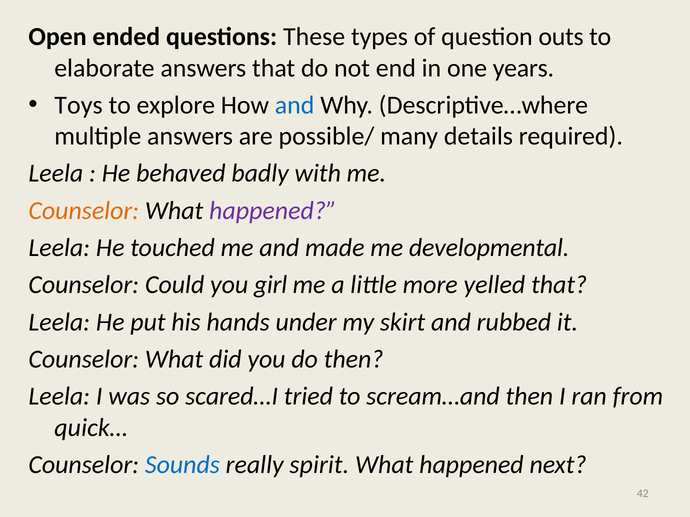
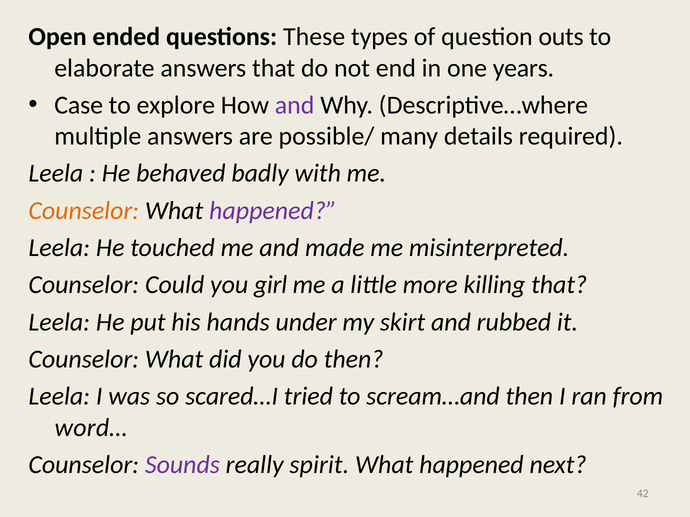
Toys: Toys -> Case
and at (295, 105) colour: blue -> purple
developmental: developmental -> misinterpreted
yelled: yelled -> killing
quick…: quick… -> word…
Sounds colour: blue -> purple
